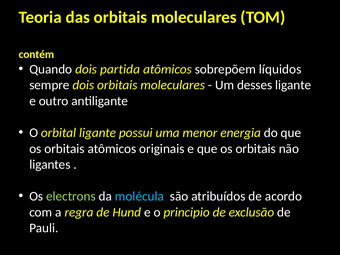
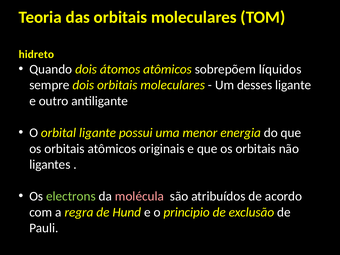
contém: contém -> hidreto
partida: partida -> átomos
molécula colour: light blue -> pink
